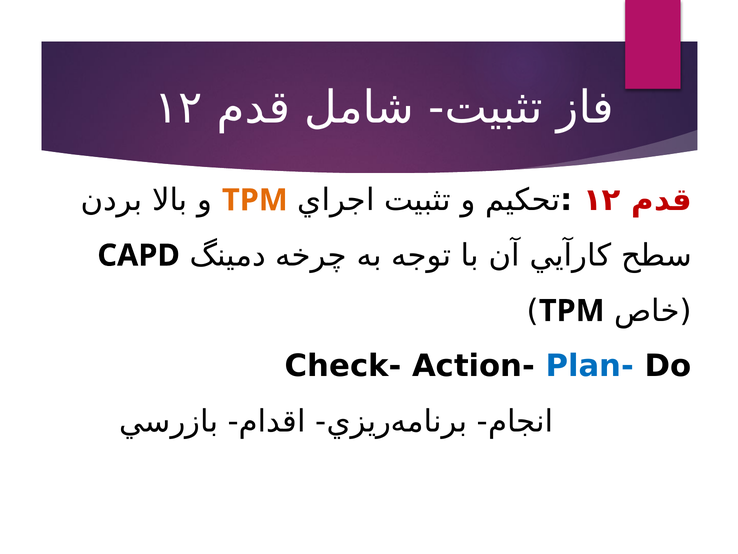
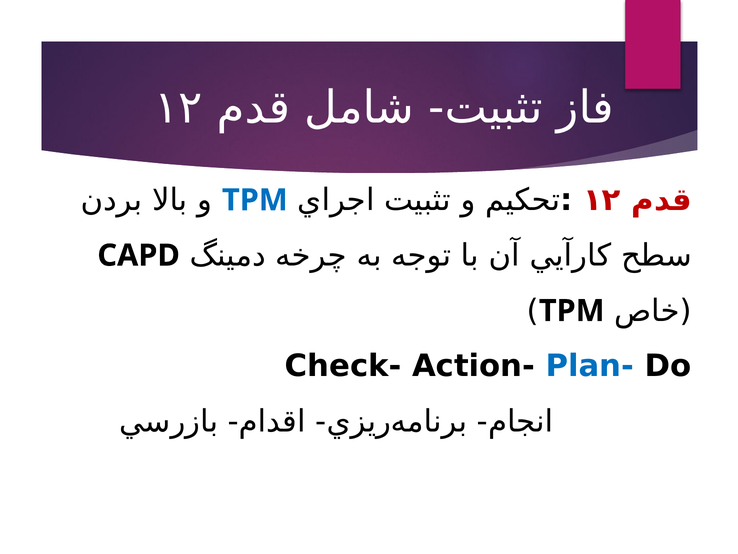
TPM at (255, 200) colour: orange -> blue
